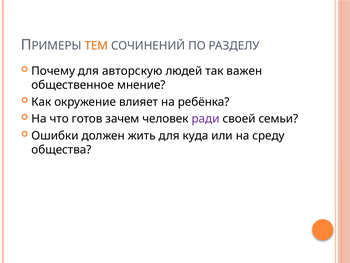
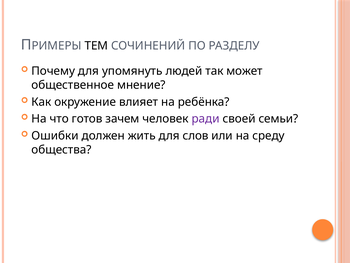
ТЕМ colour: orange -> black
авторскую: авторскую -> упомянуть
важен: важен -> может
куда: куда -> слов
